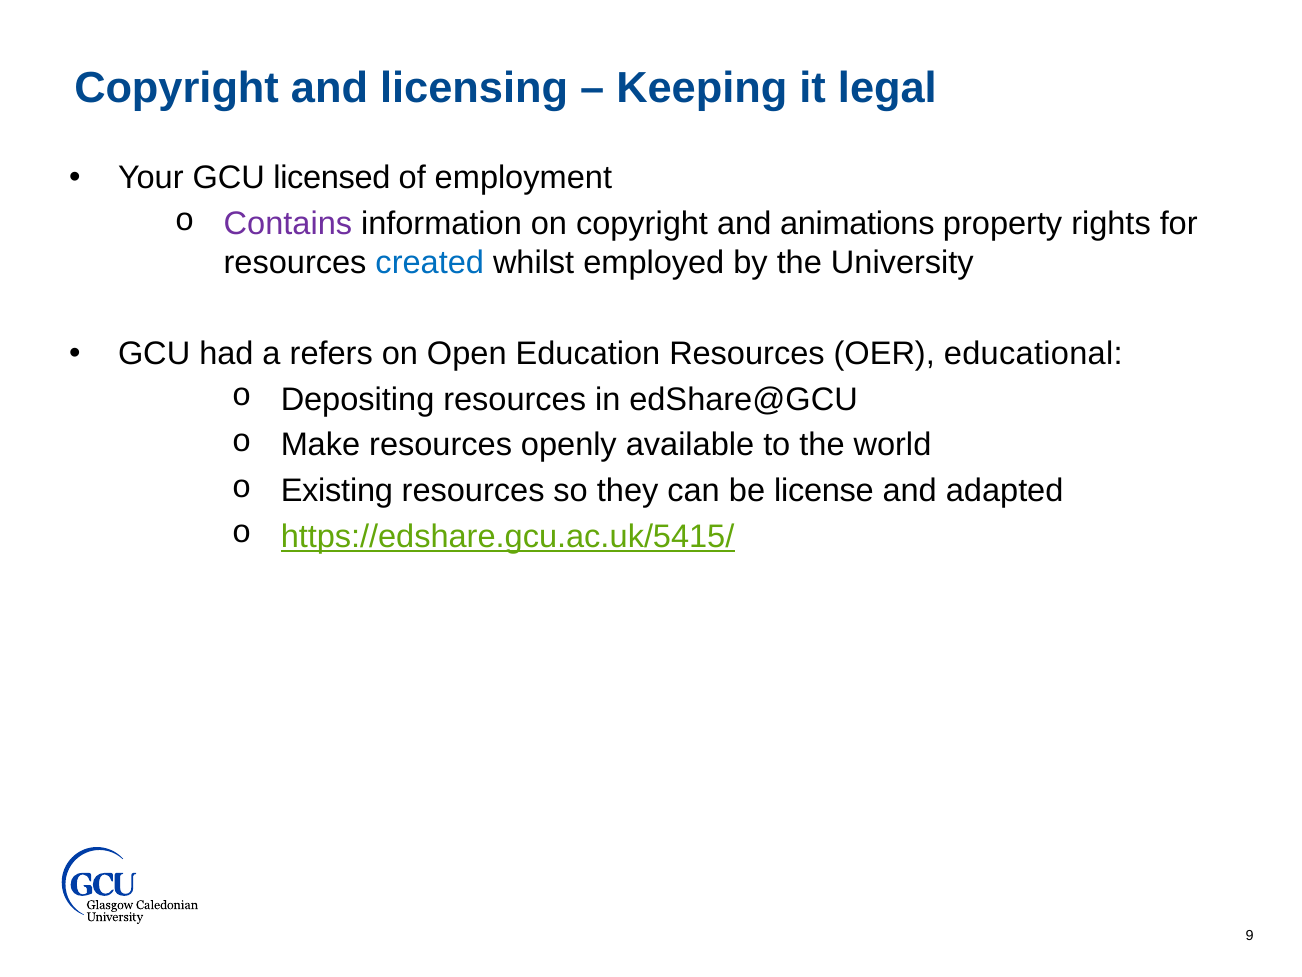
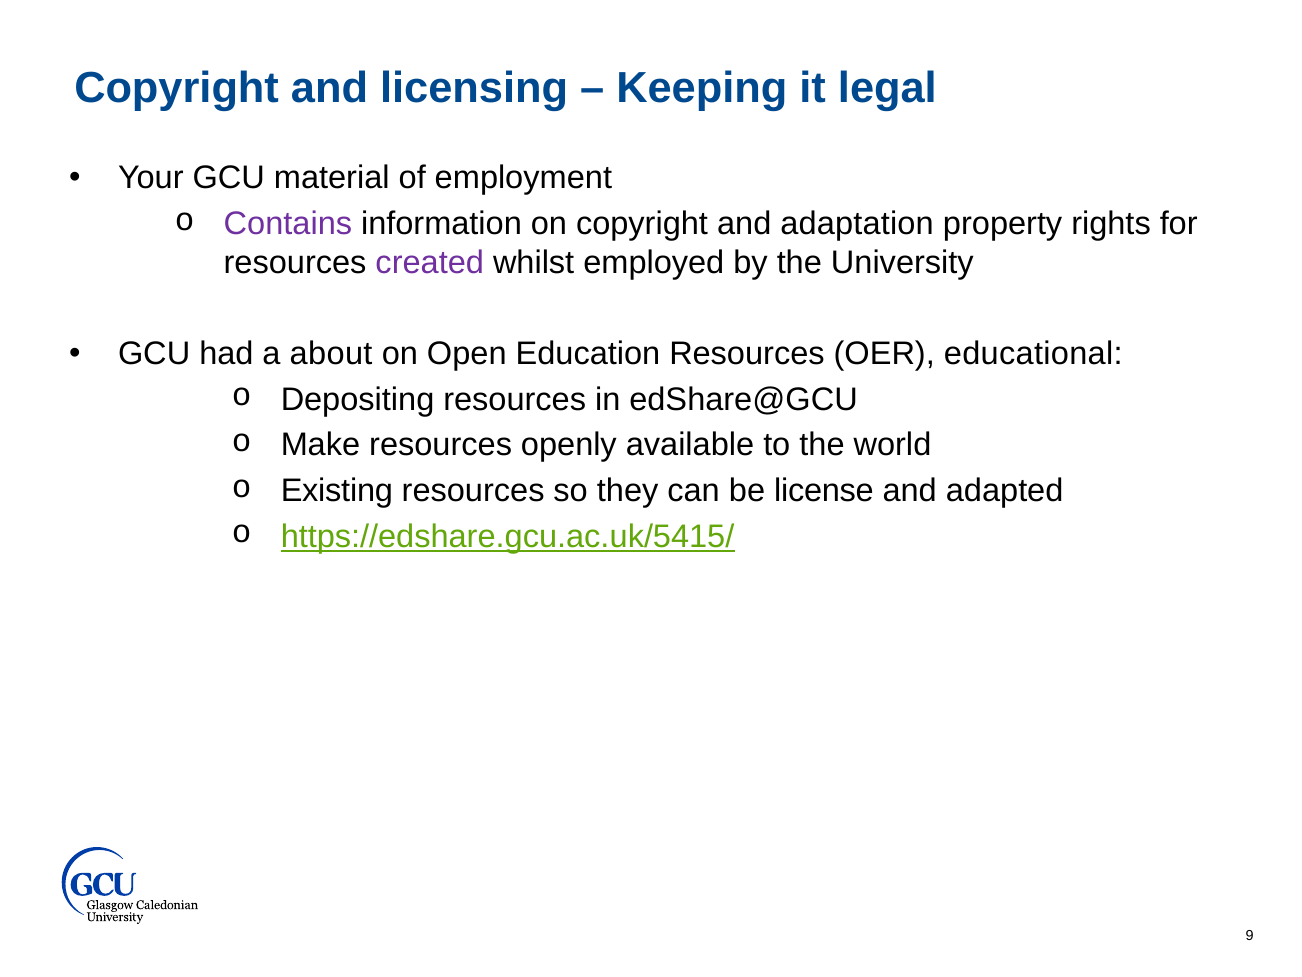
licensed: licensed -> material
animations: animations -> adaptation
created colour: blue -> purple
refers: refers -> about
